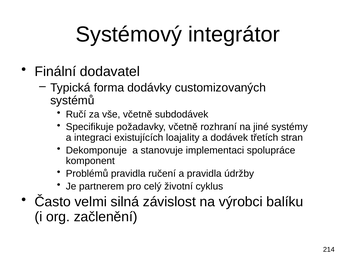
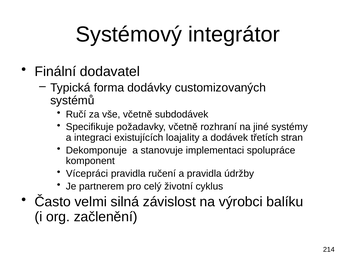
Problémů: Problémů -> Vícepráci
